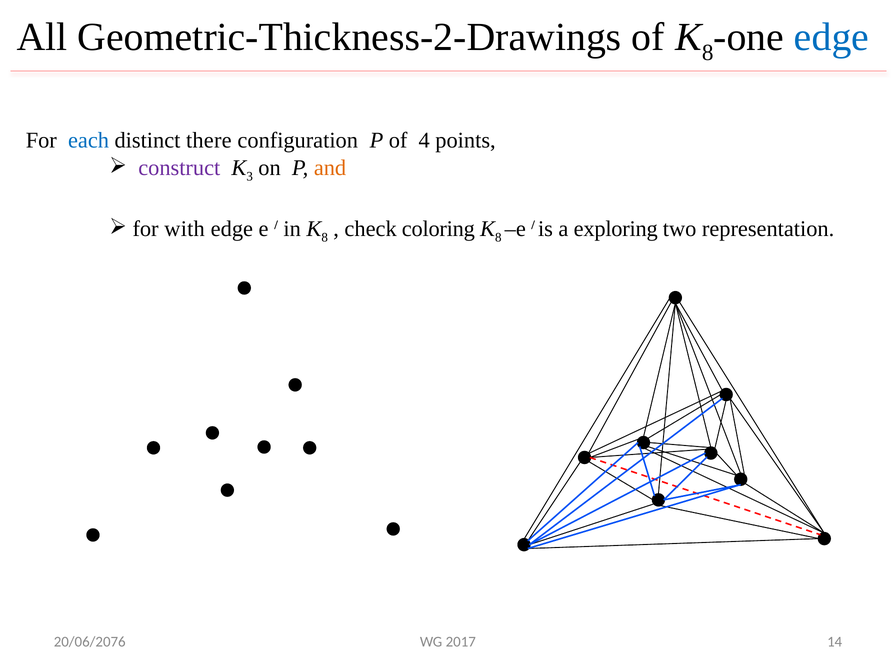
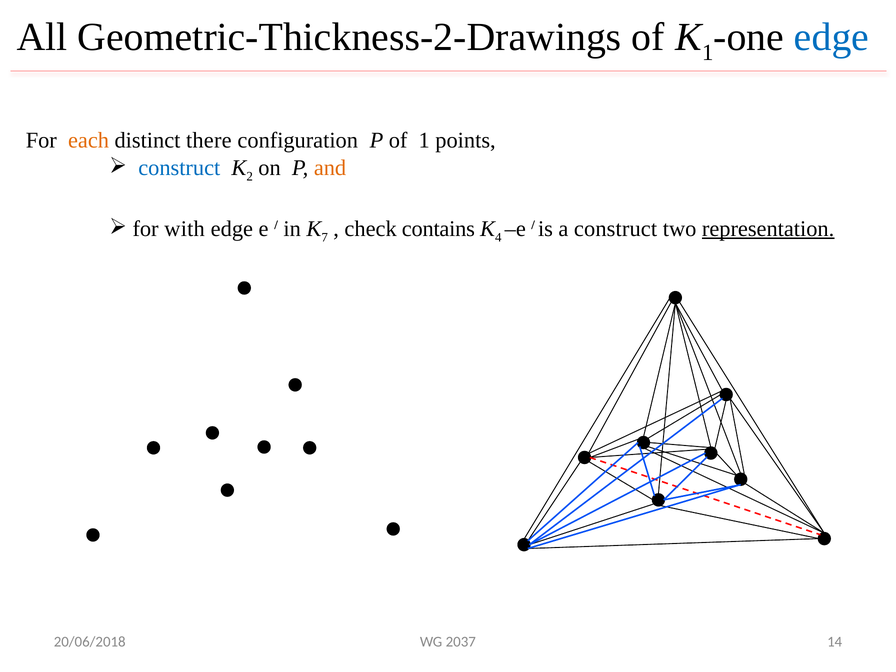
8 at (708, 52): 8 -> 1
each colour: blue -> orange
of 4: 4 -> 1
construct at (179, 168) colour: purple -> blue
3: 3 -> 2
8 at (325, 238): 8 -> 7
coloring: coloring -> contains
8 at (498, 238): 8 -> 4
a exploring: exploring -> construct
representation underline: none -> present
2017: 2017 -> 2037
20/06/2076: 20/06/2076 -> 20/06/2018
